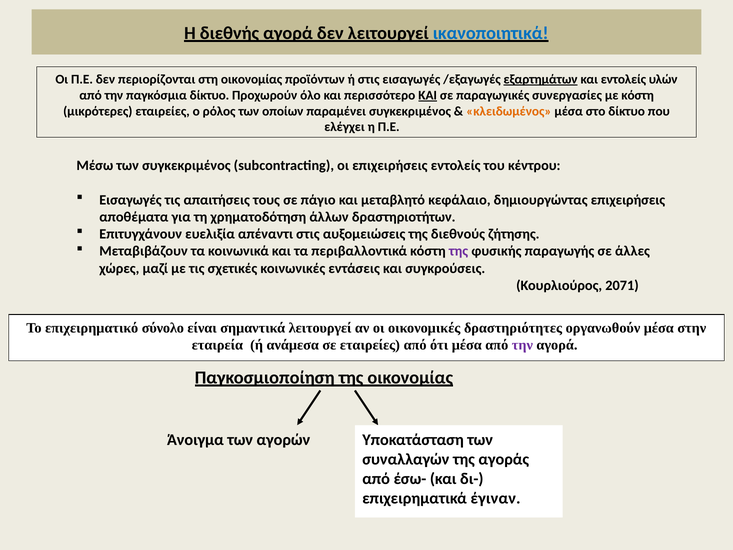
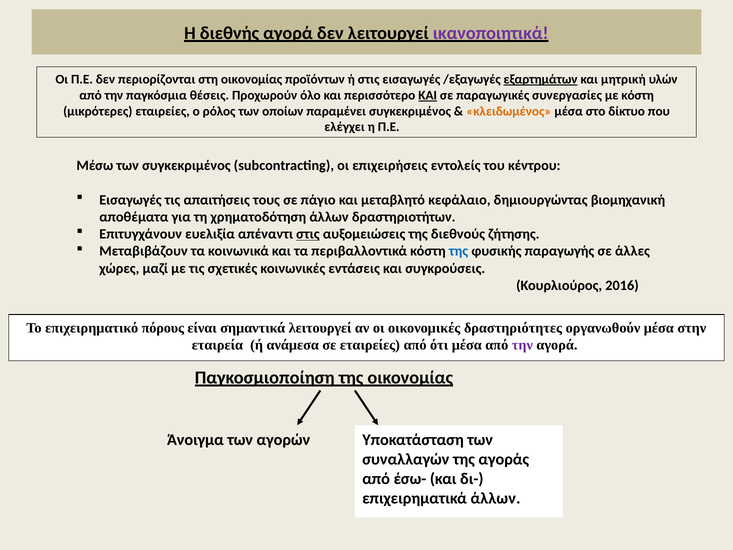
ικανοποιητικά colour: blue -> purple
και εντολείς: εντολείς -> μητρική
παγκόσμια δίκτυο: δίκτυο -> θέσεις
δημιουργώντας επιχειρήσεις: επιχειρήσεις -> βιομηχανική
στις at (308, 234) underline: none -> present
της at (459, 251) colour: purple -> blue
2071: 2071 -> 2016
σύνολο: σύνολο -> πόρους
επιχειρηματικά έγιναν: έγιναν -> άλλων
